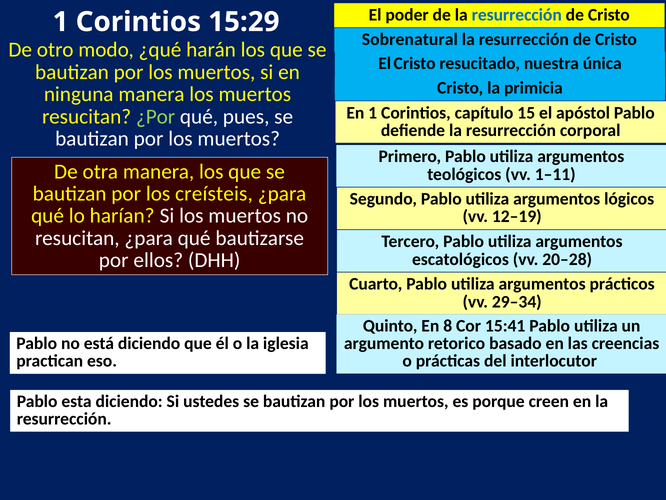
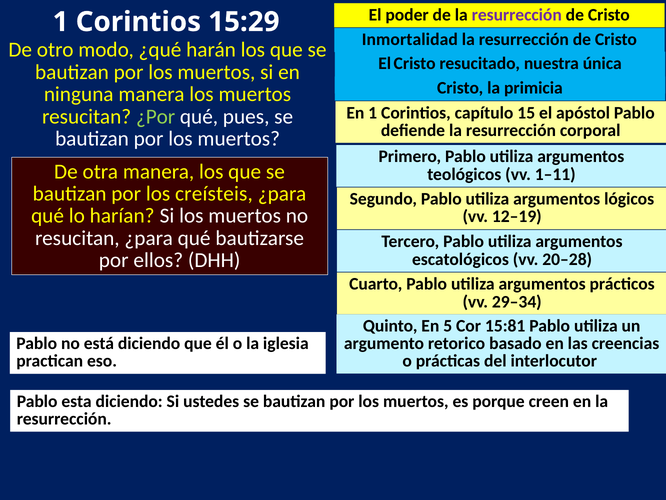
resurrección at (517, 15) colour: blue -> purple
Sobrenatural: Sobrenatural -> Inmortalidad
8: 8 -> 5
15:41: 15:41 -> 15:81
